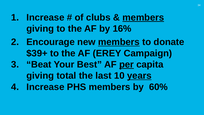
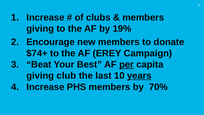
members at (143, 17) underline: present -> none
16%: 16% -> 19%
members at (119, 42) underline: present -> none
$39+: $39+ -> $74+
total: total -> club
60%: 60% -> 70%
